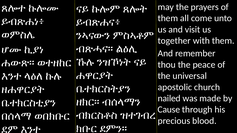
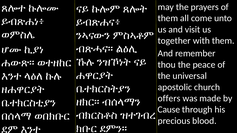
nailed: nailed -> offers
